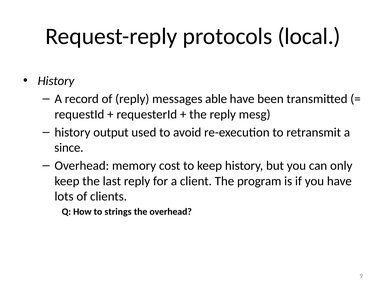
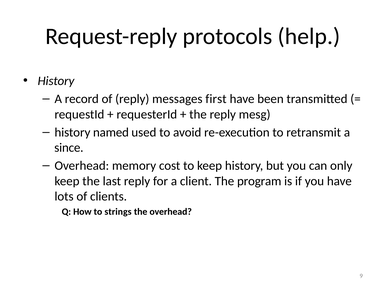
local: local -> help
able: able -> first
output: output -> named
